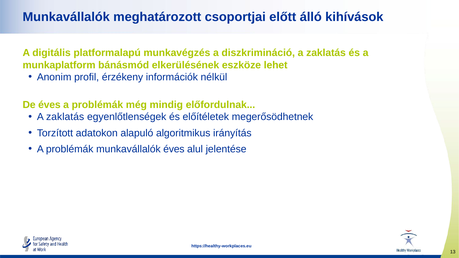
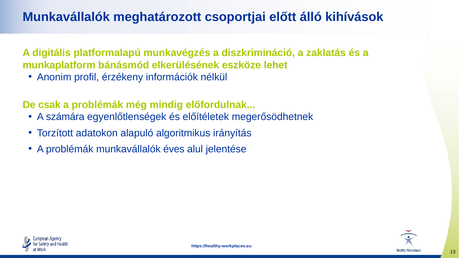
De éves: éves -> csak
zaklatás at (65, 117): zaklatás -> számára
